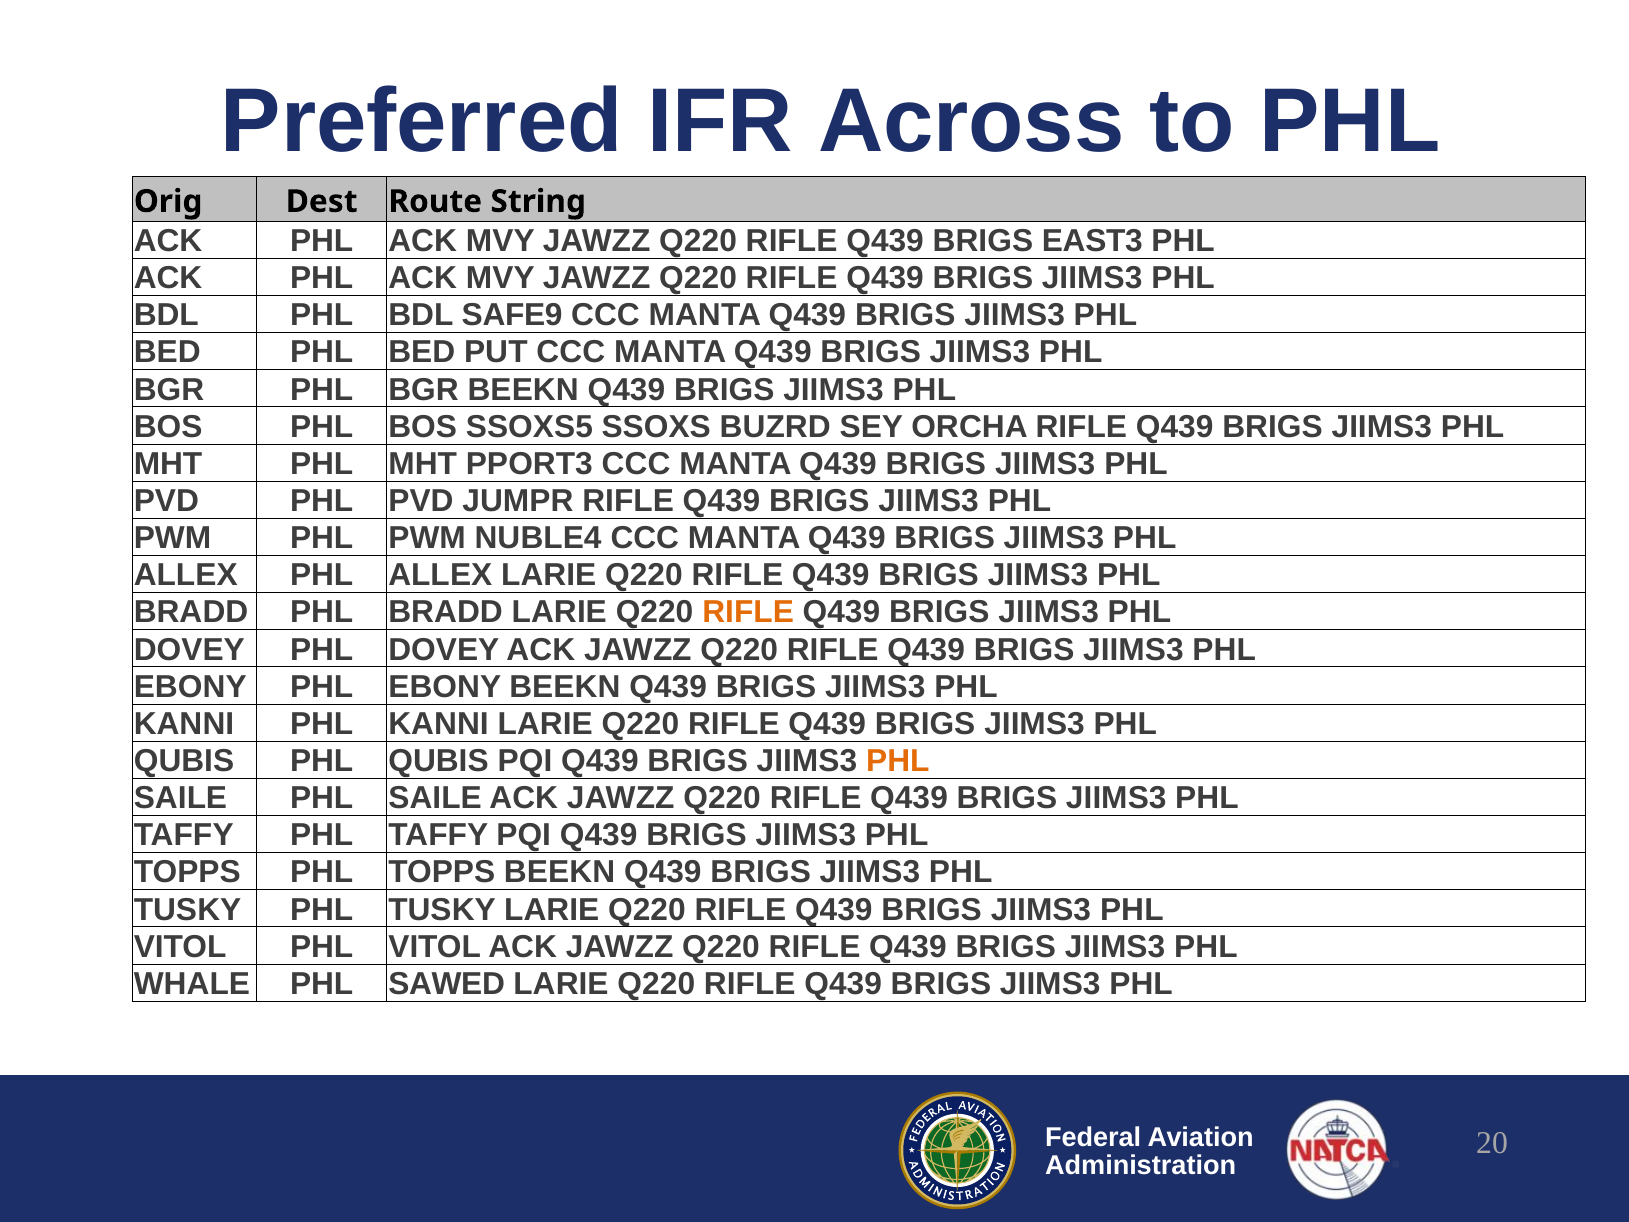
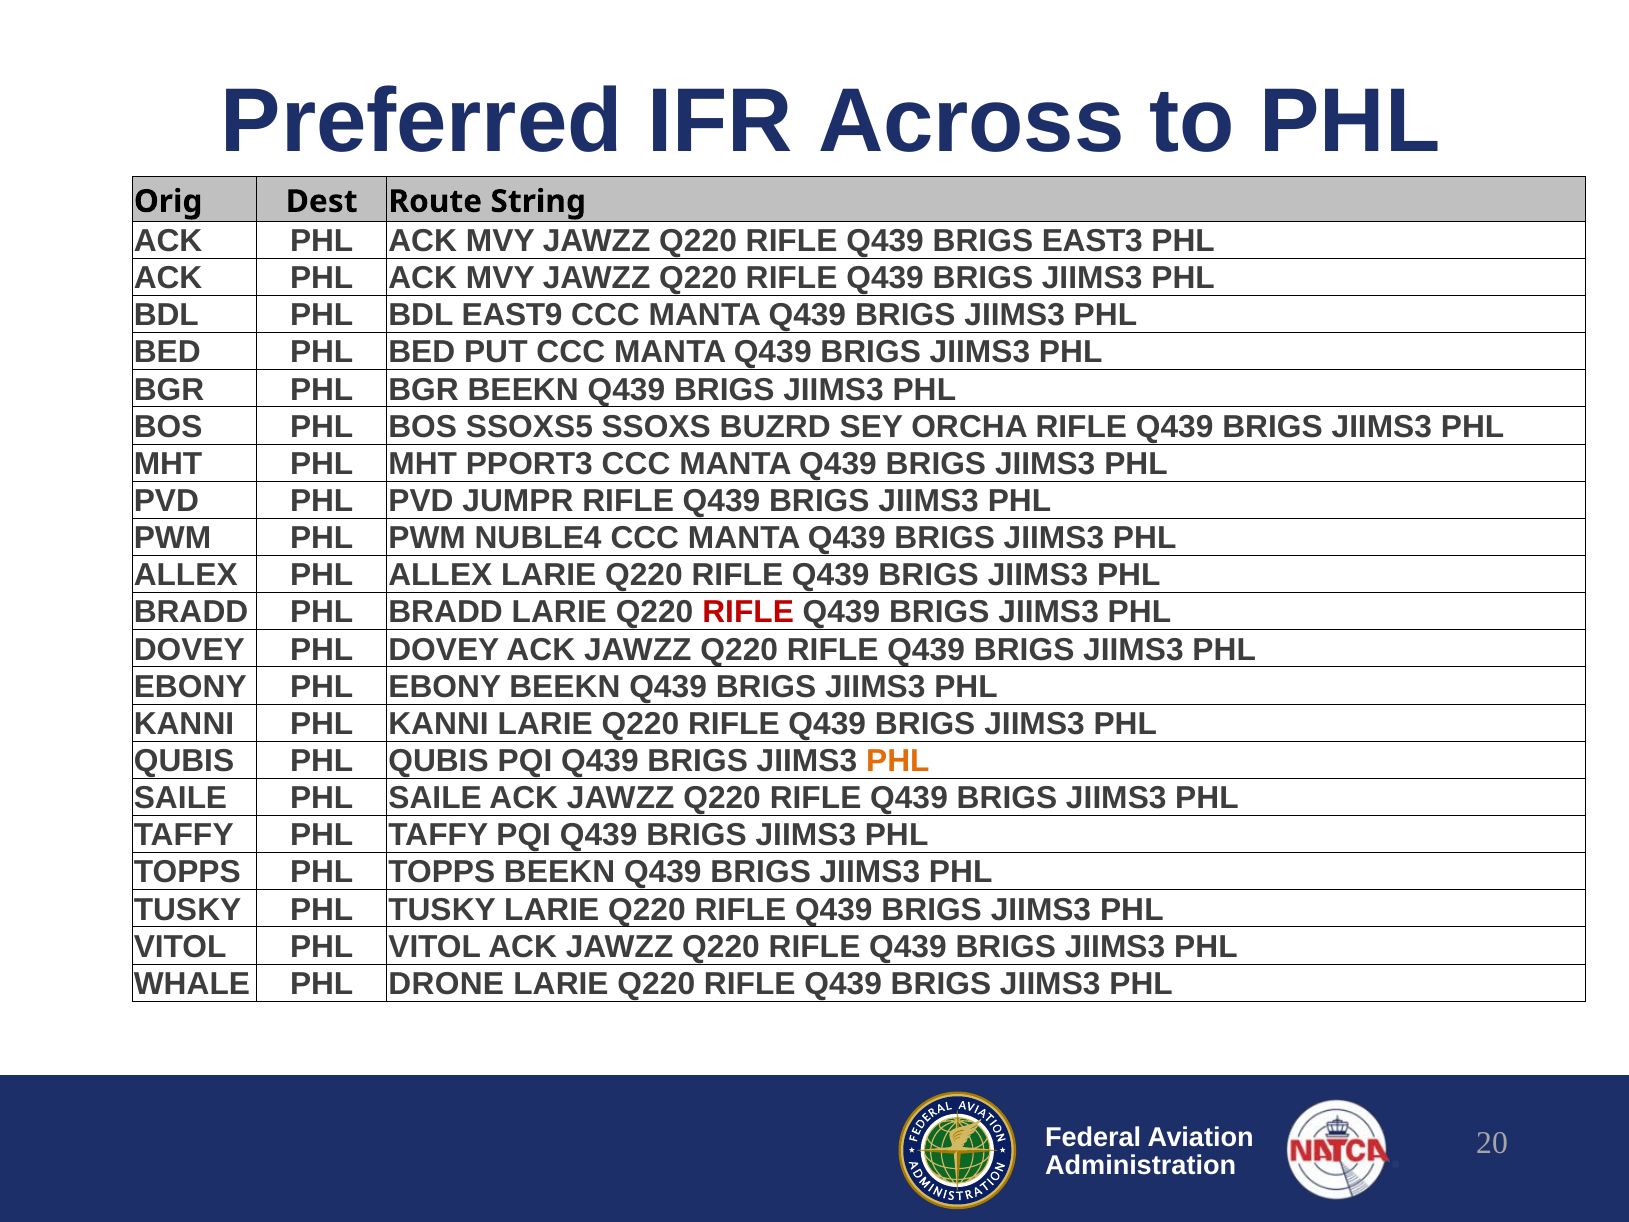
SAFE9: SAFE9 -> EAST9
RIFLE at (748, 612) colour: orange -> red
SAWED: SAWED -> DRONE
